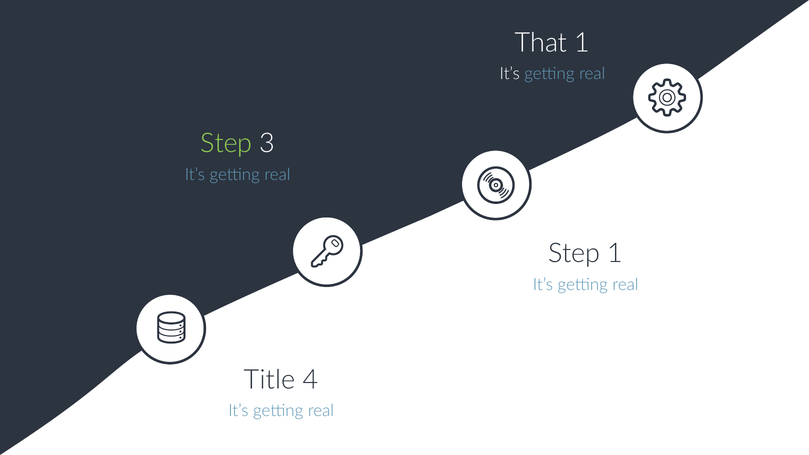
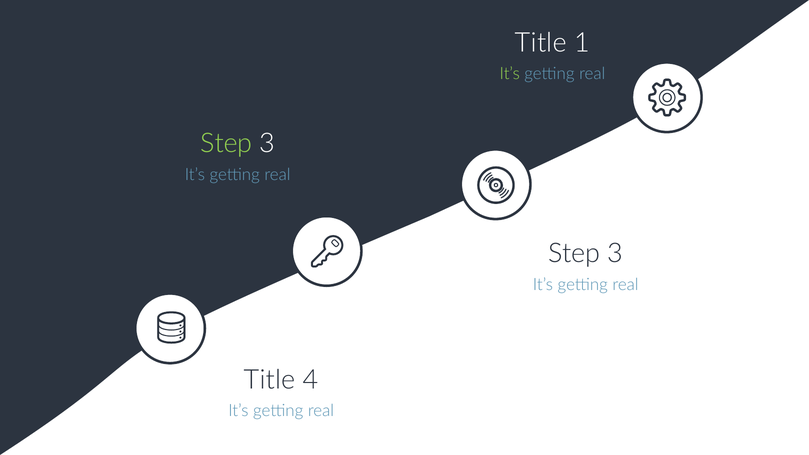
That at (541, 43): That -> Title
It’s at (510, 74) colour: white -> light green
1 at (615, 254): 1 -> 3
